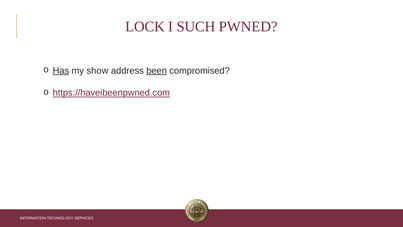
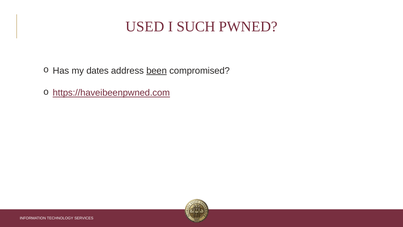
LOCK: LOCK -> USED
Has underline: present -> none
show: show -> dates
